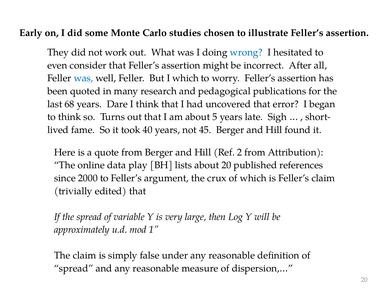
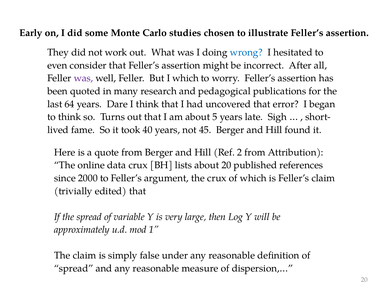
was at (83, 78) colour: blue -> purple
68: 68 -> 64
data play: play -> crux
